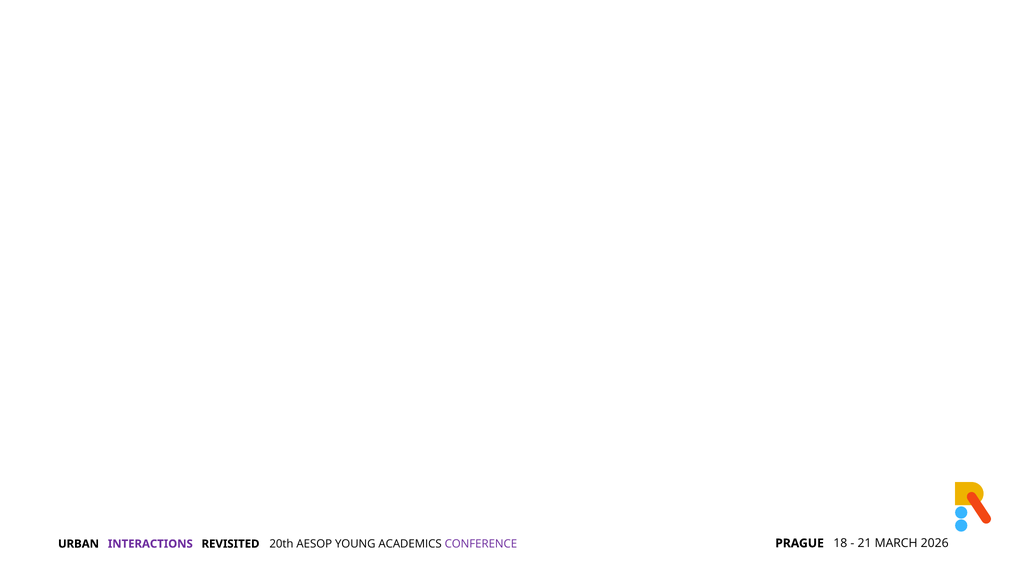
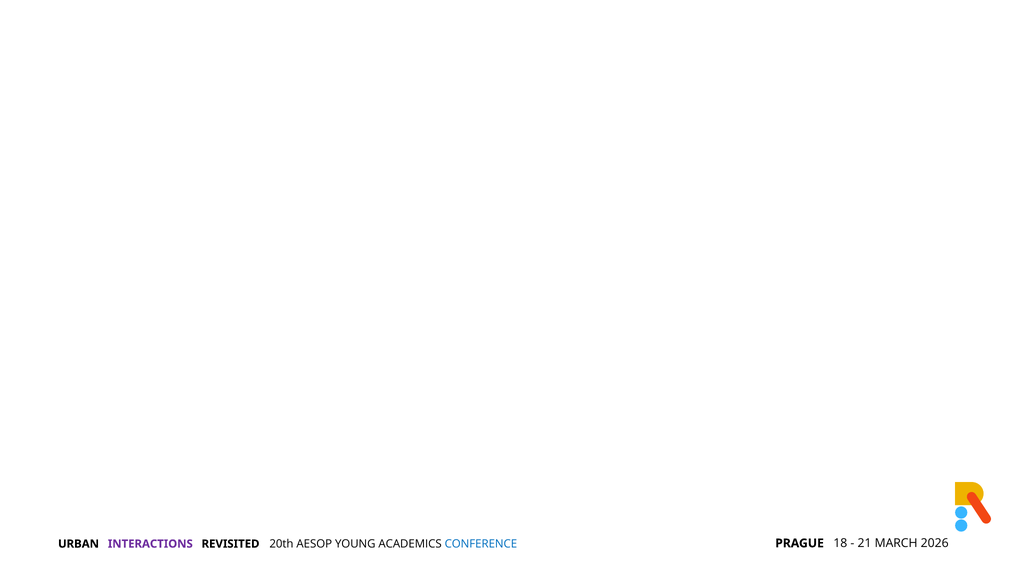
CONFERENCE colour: purple -> blue
